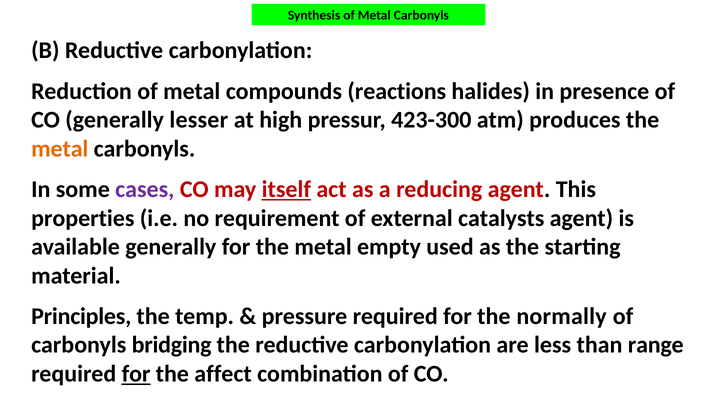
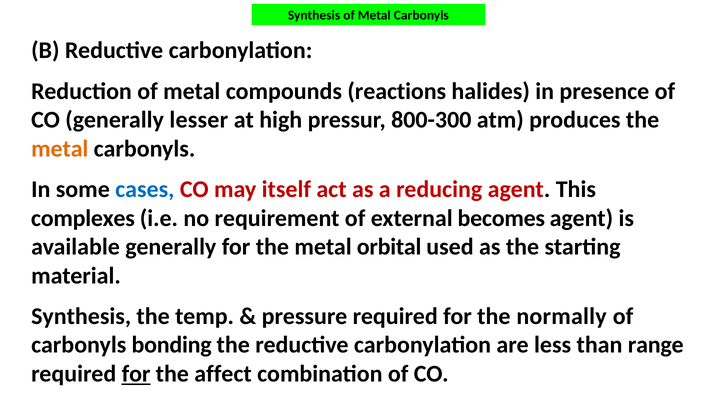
423-300: 423-300 -> 800-300
cases colour: purple -> blue
itself underline: present -> none
properties: properties -> complexes
catalysts: catalysts -> becomes
empty: empty -> orbital
Principles at (81, 317): Principles -> Synthesis
bridging: bridging -> bonding
